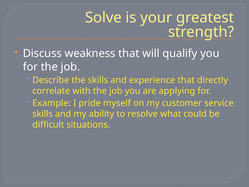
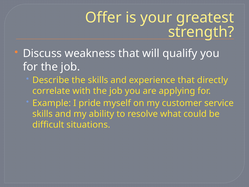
Solve: Solve -> Offer
